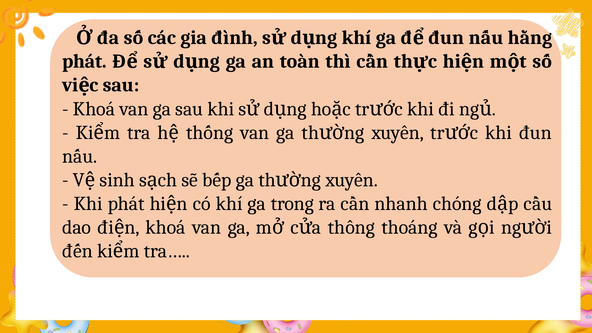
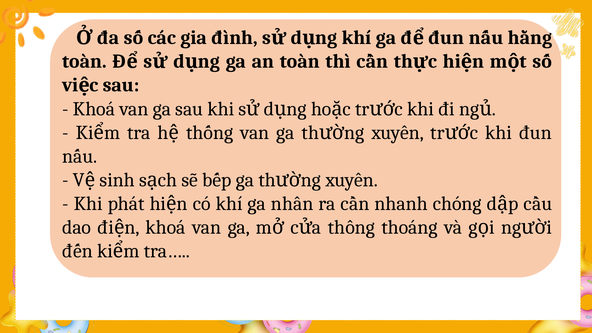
phát at (84, 61): phát -> toàn
trong: trong -> nhân
